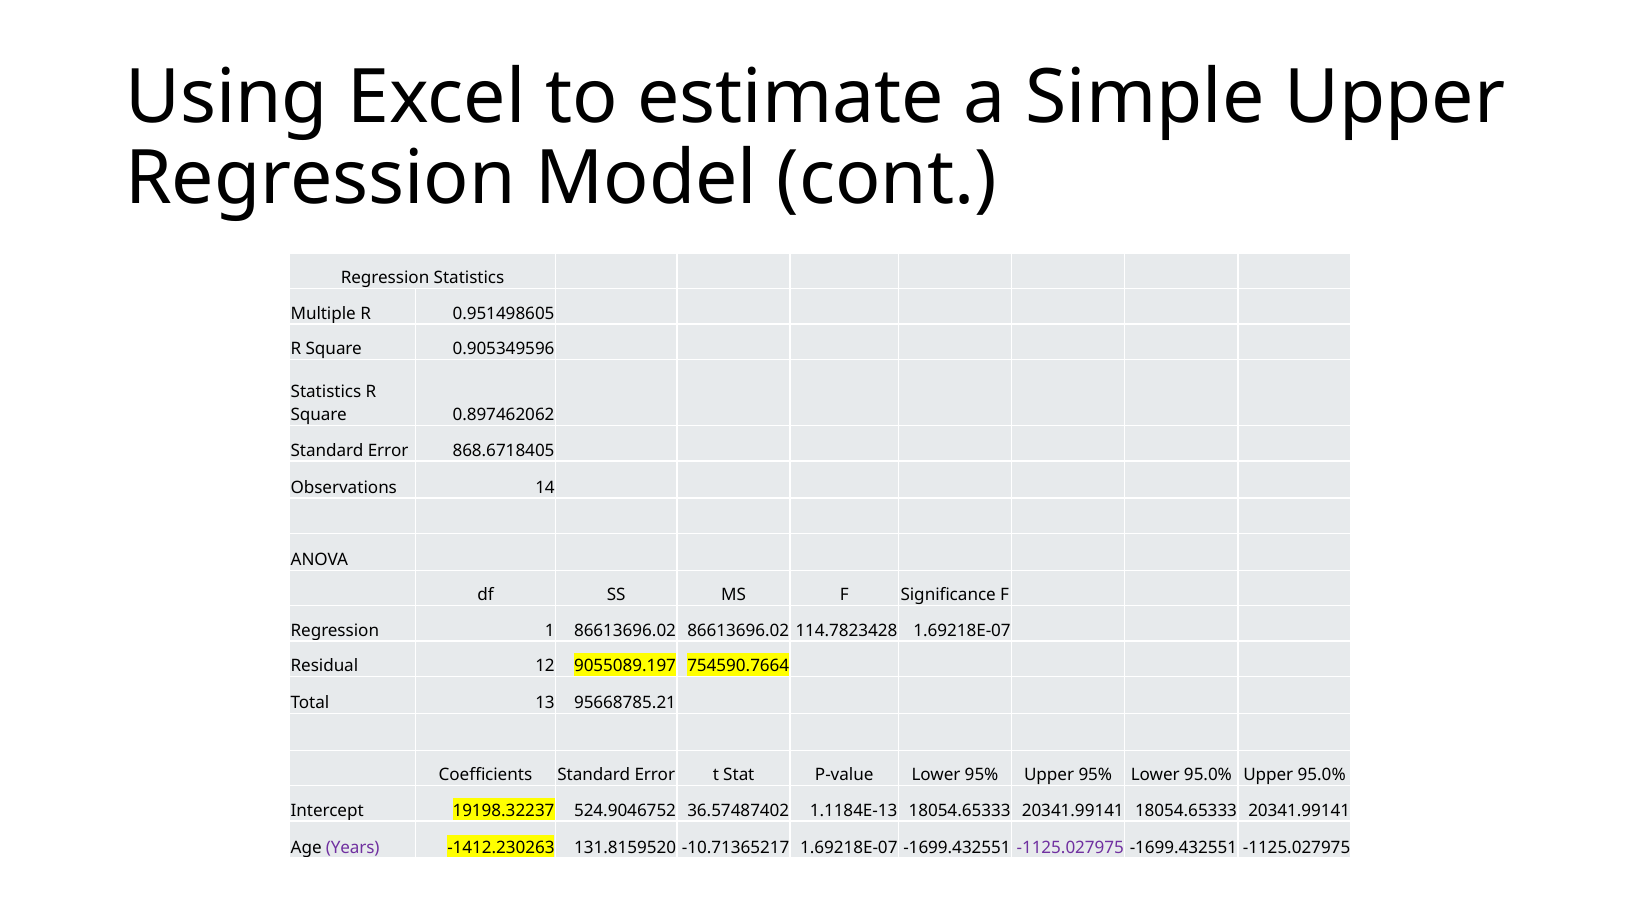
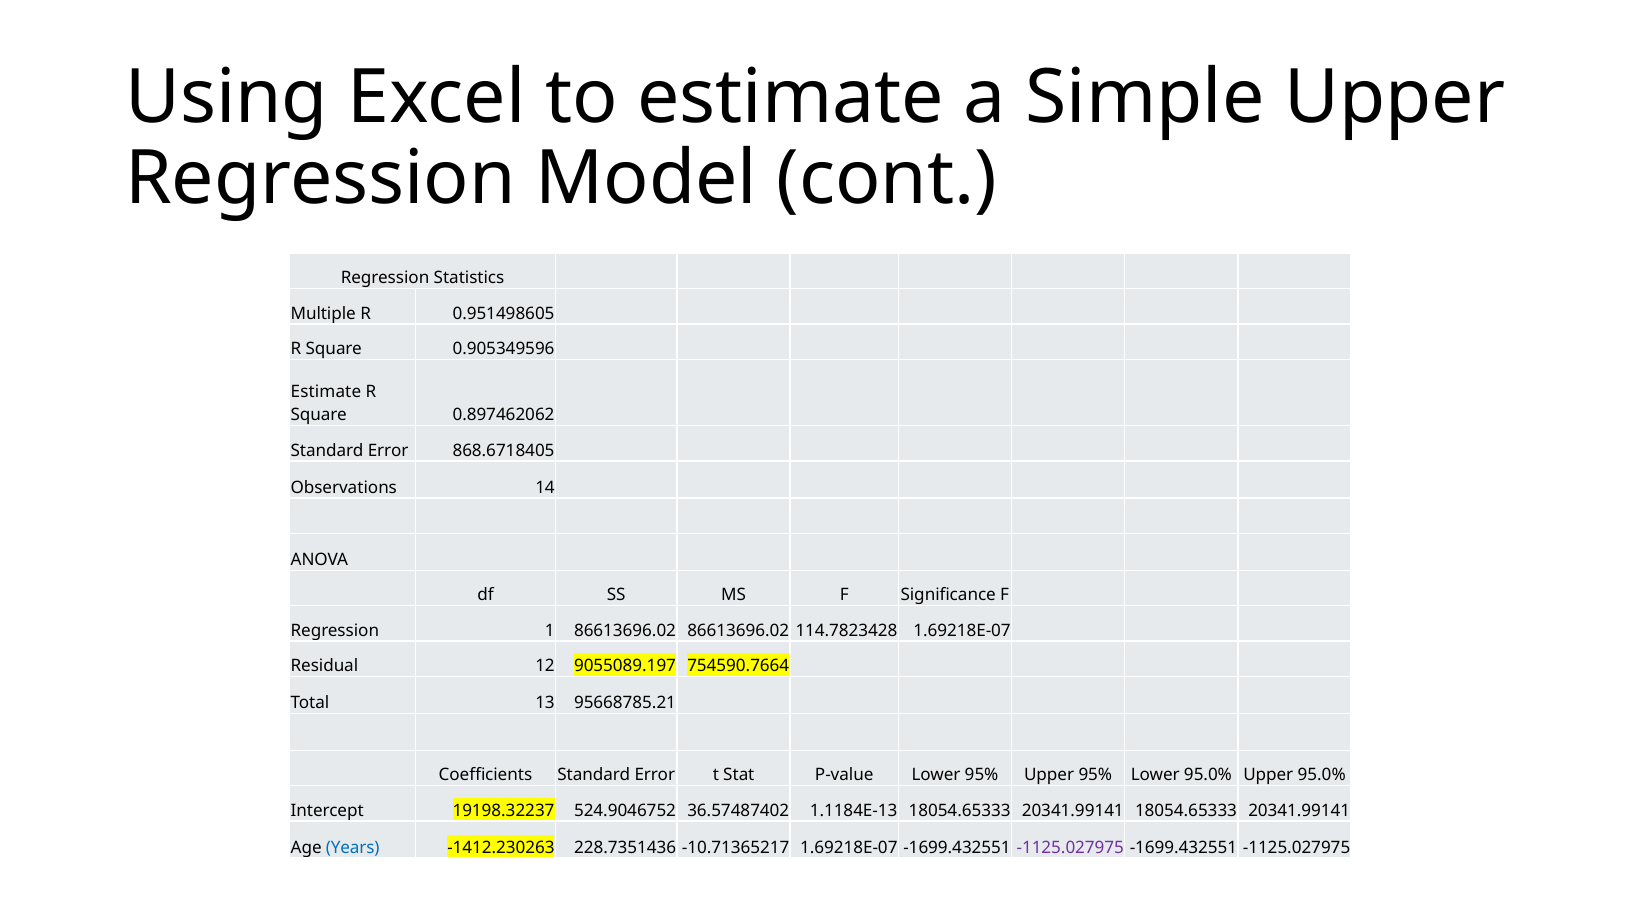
Statistics at (326, 392): Statistics -> Estimate
Years colour: purple -> blue
131.8159520: 131.8159520 -> 228.7351436
